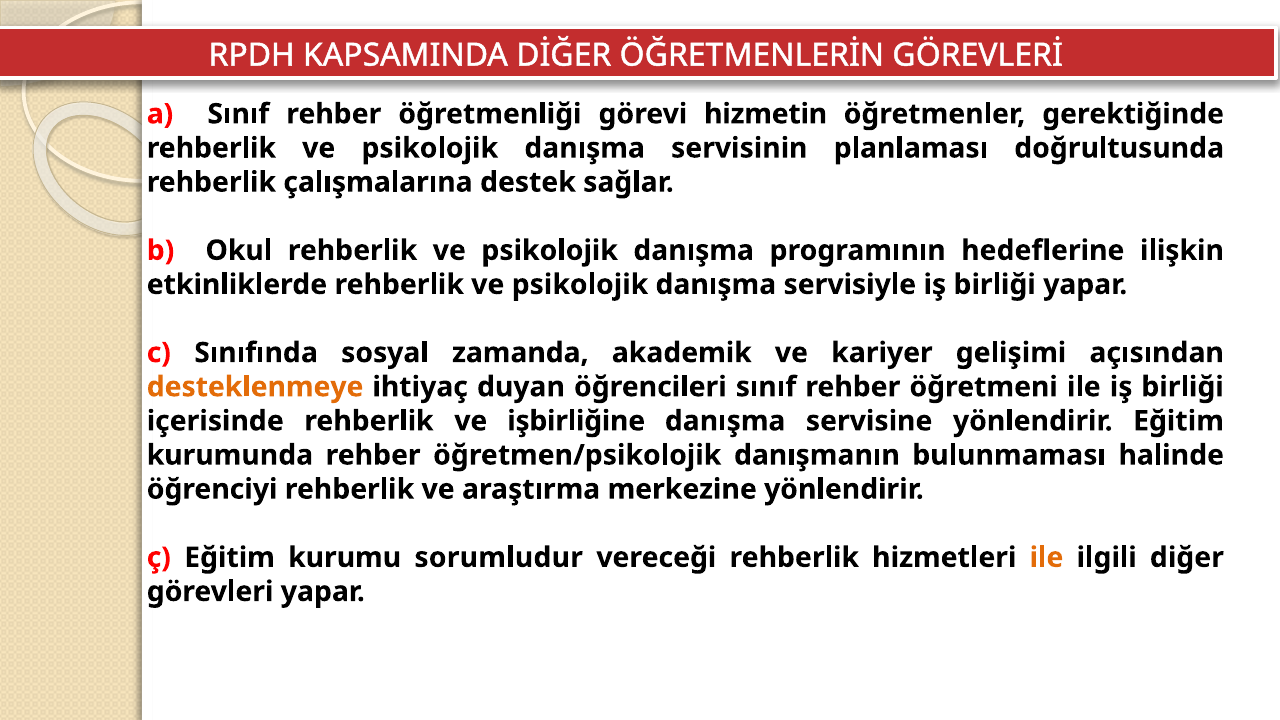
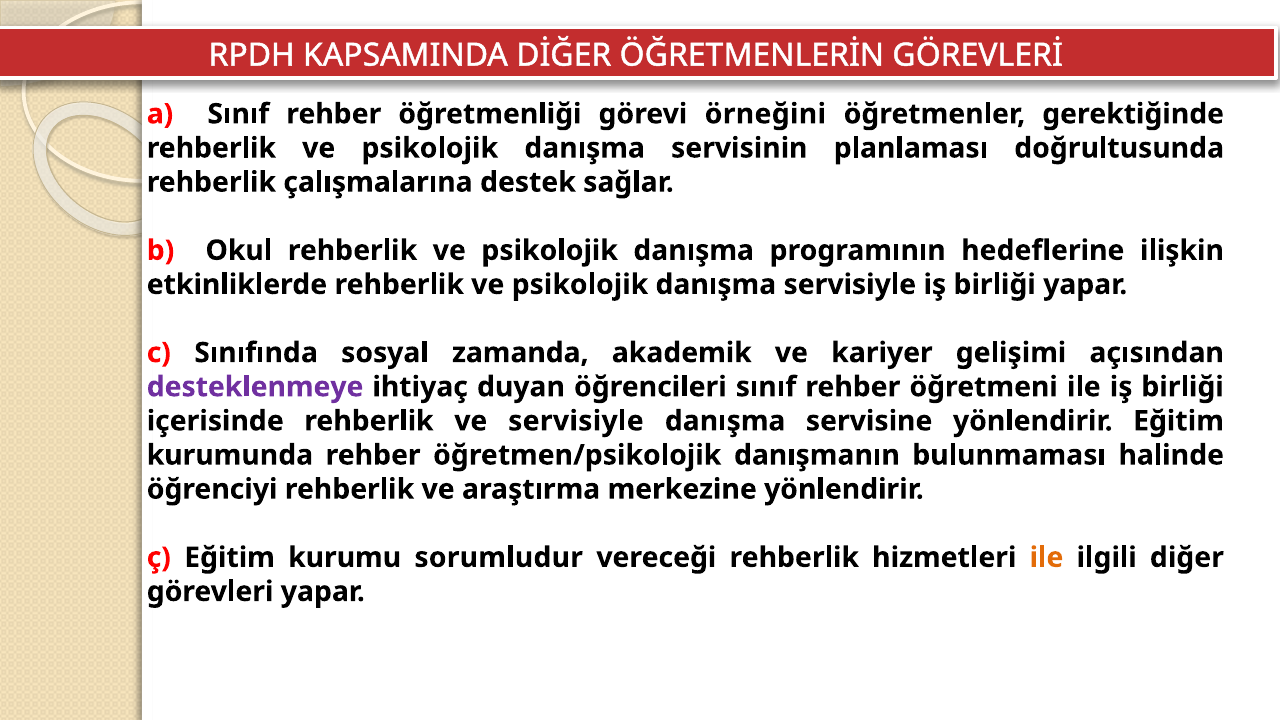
hizmetin: hizmetin -> örneğini
desteklenmeye colour: orange -> purple
ve işbirliğine: işbirliğine -> servisiyle
